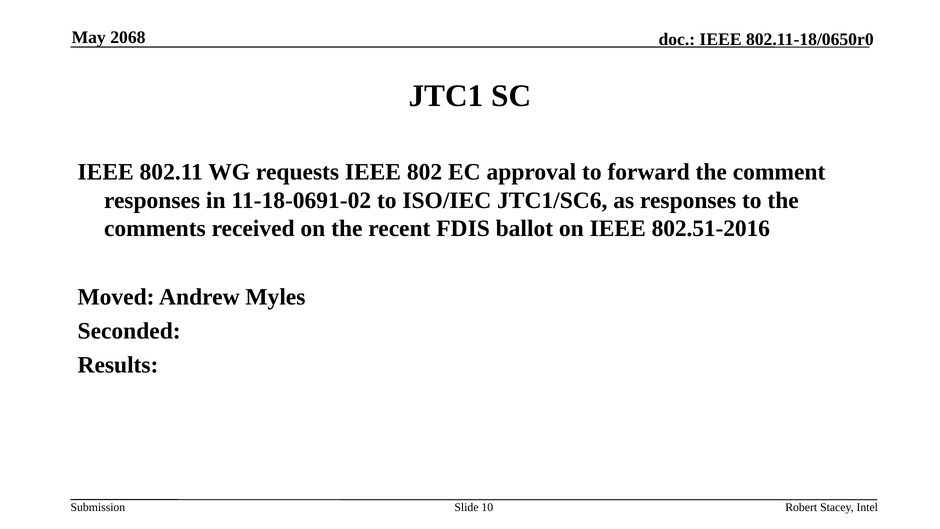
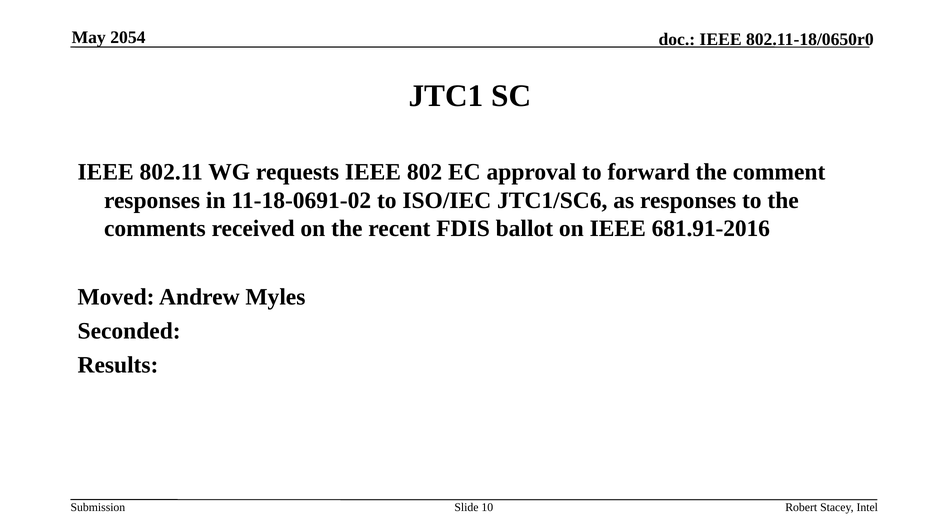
2068: 2068 -> 2054
802.51-2016: 802.51-2016 -> 681.91-2016
